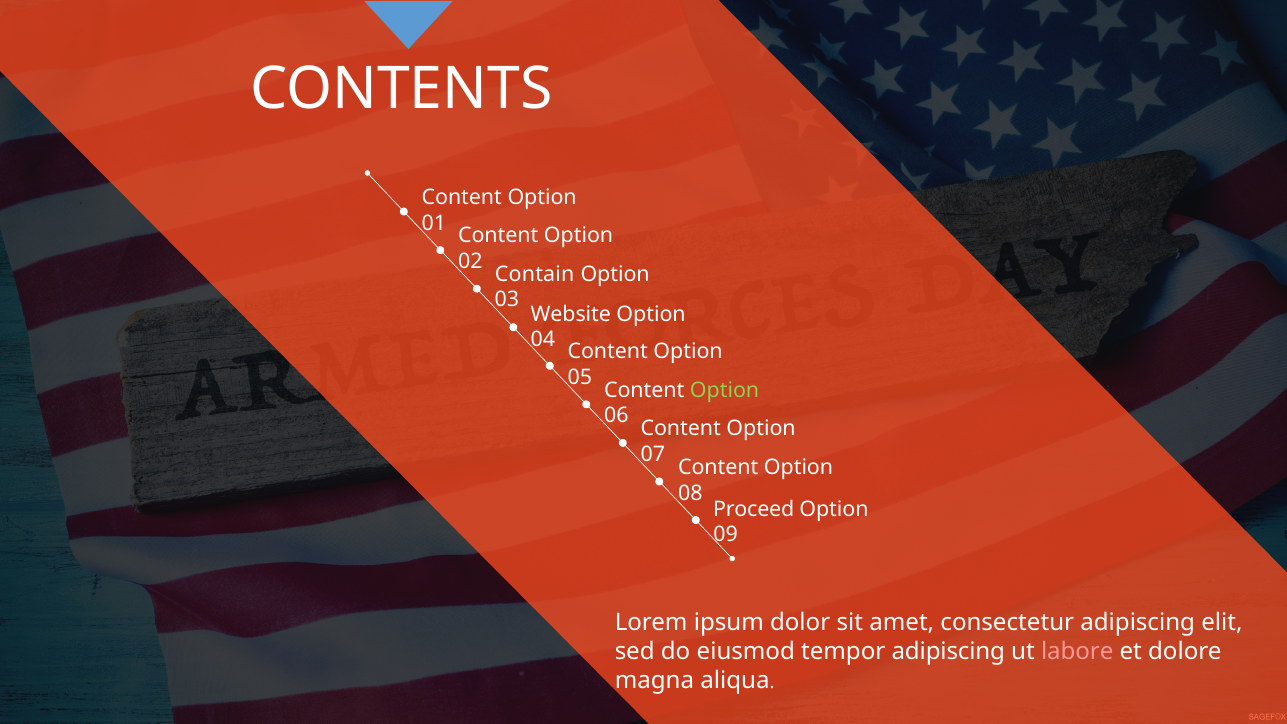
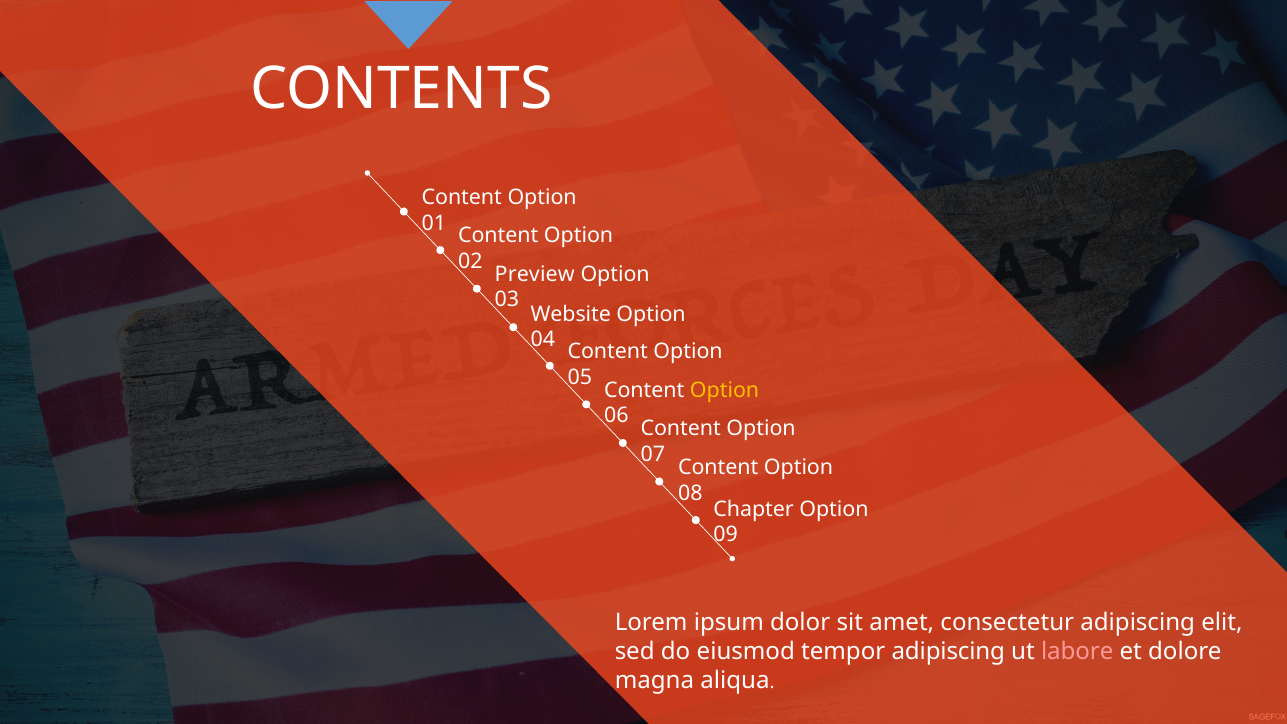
Contain: Contain -> Preview
Option at (725, 390) colour: light green -> yellow
Proceed: Proceed -> Chapter
